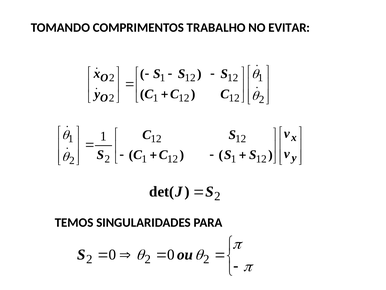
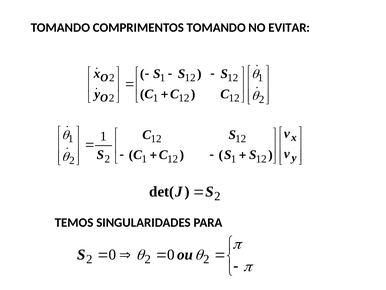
COMPRIMENTOS TRABALHO: TRABALHO -> TOMANDO
